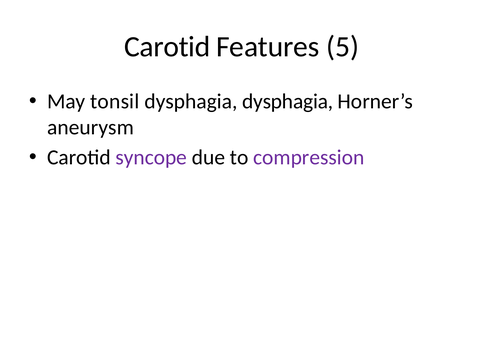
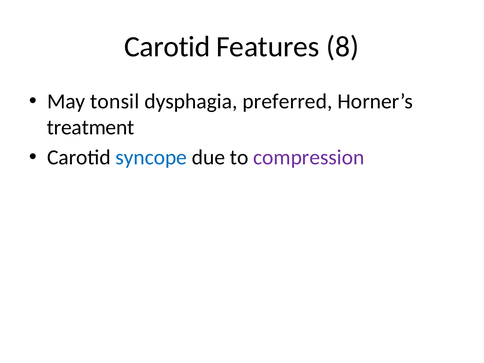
5: 5 -> 8
dysphagia dysphagia: dysphagia -> preferred
aneurysm: aneurysm -> treatment
syncope colour: purple -> blue
